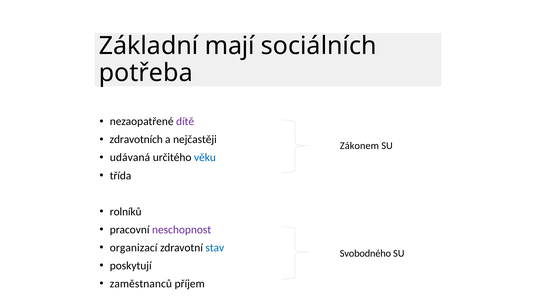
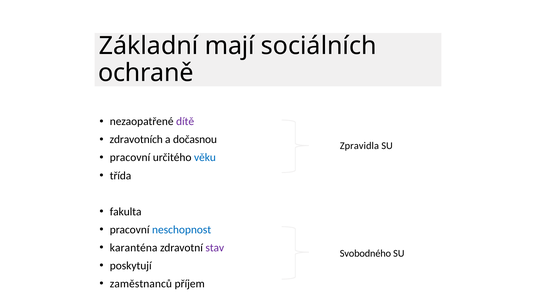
potřeba: potřeba -> ochraně
nejčastěji: nejčastěji -> dočasnou
Zákonem: Zákonem -> Zpravidla
udávaná at (130, 157): udávaná -> pracovní
rolníků: rolníků -> fakulta
neschopnost colour: purple -> blue
organizací: organizací -> karanténa
stav colour: blue -> purple
